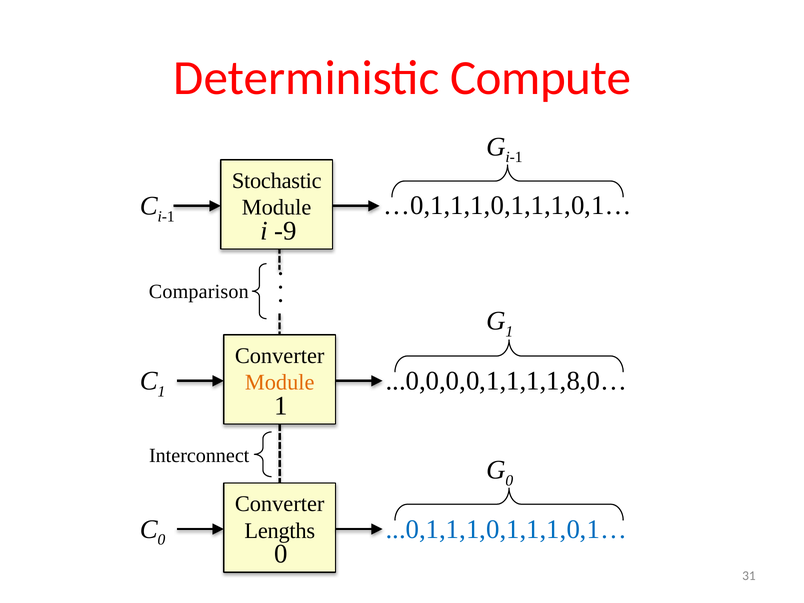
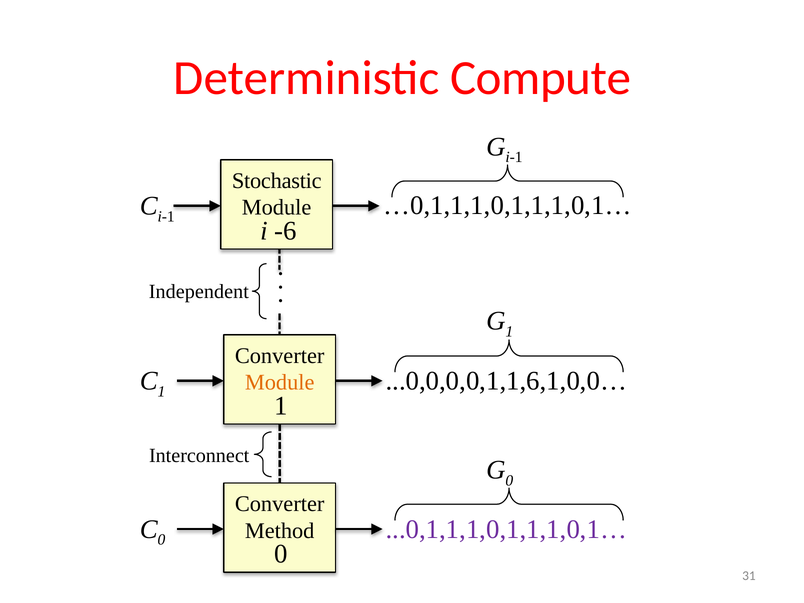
-9: -9 -> -6
Comparison: Comparison -> Independent
...0,0,0,0,1,1,1,1,8,0…: ...0,0,0,0,1,1,1,1,8,0… -> ...0,0,0,0,1,1,6,1,0,0…
...0,1,1,1,0,1,1,1,0,1… colour: blue -> purple
Lengths: Lengths -> Method
